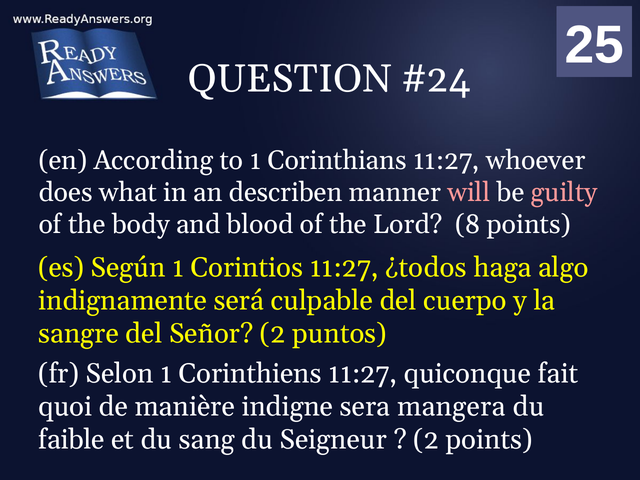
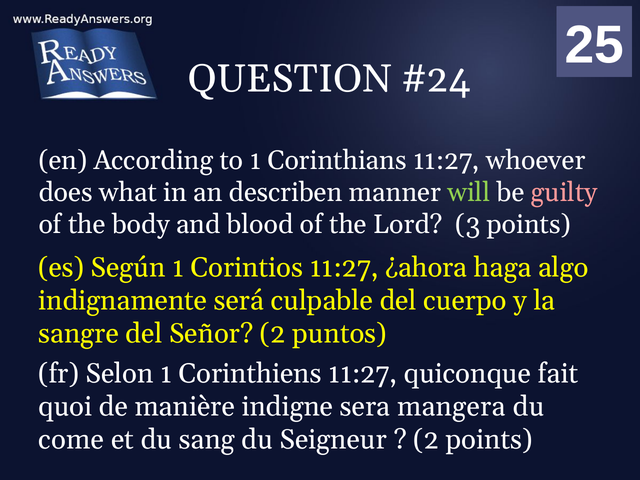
will colour: pink -> light green
8: 8 -> 3
¿todos: ¿todos -> ¿ahora
faible: faible -> come
